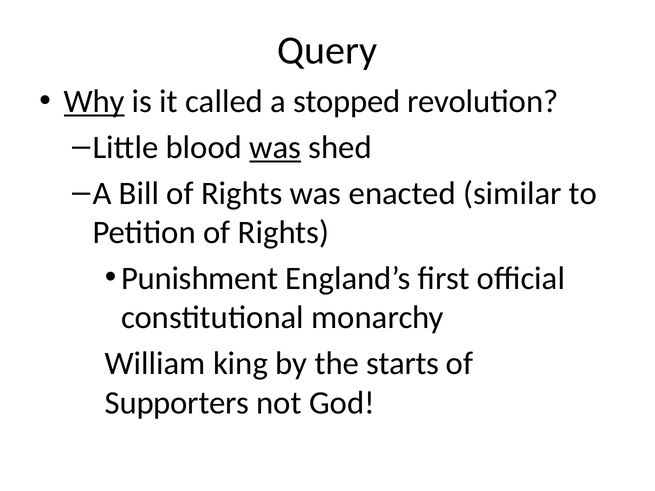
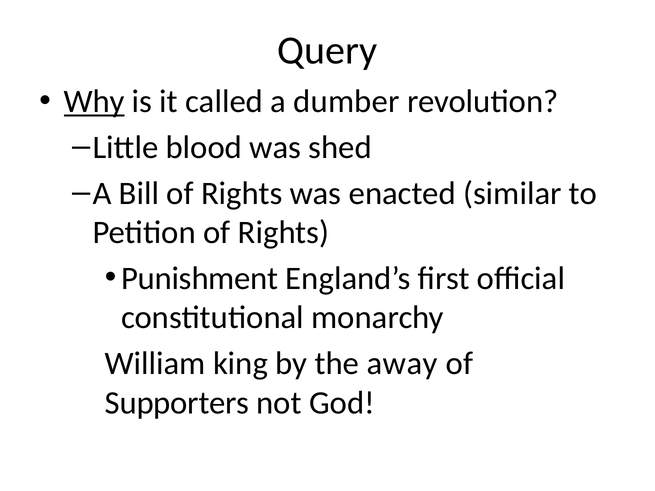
stopped: stopped -> dumber
was at (275, 147) underline: present -> none
starts: starts -> away
